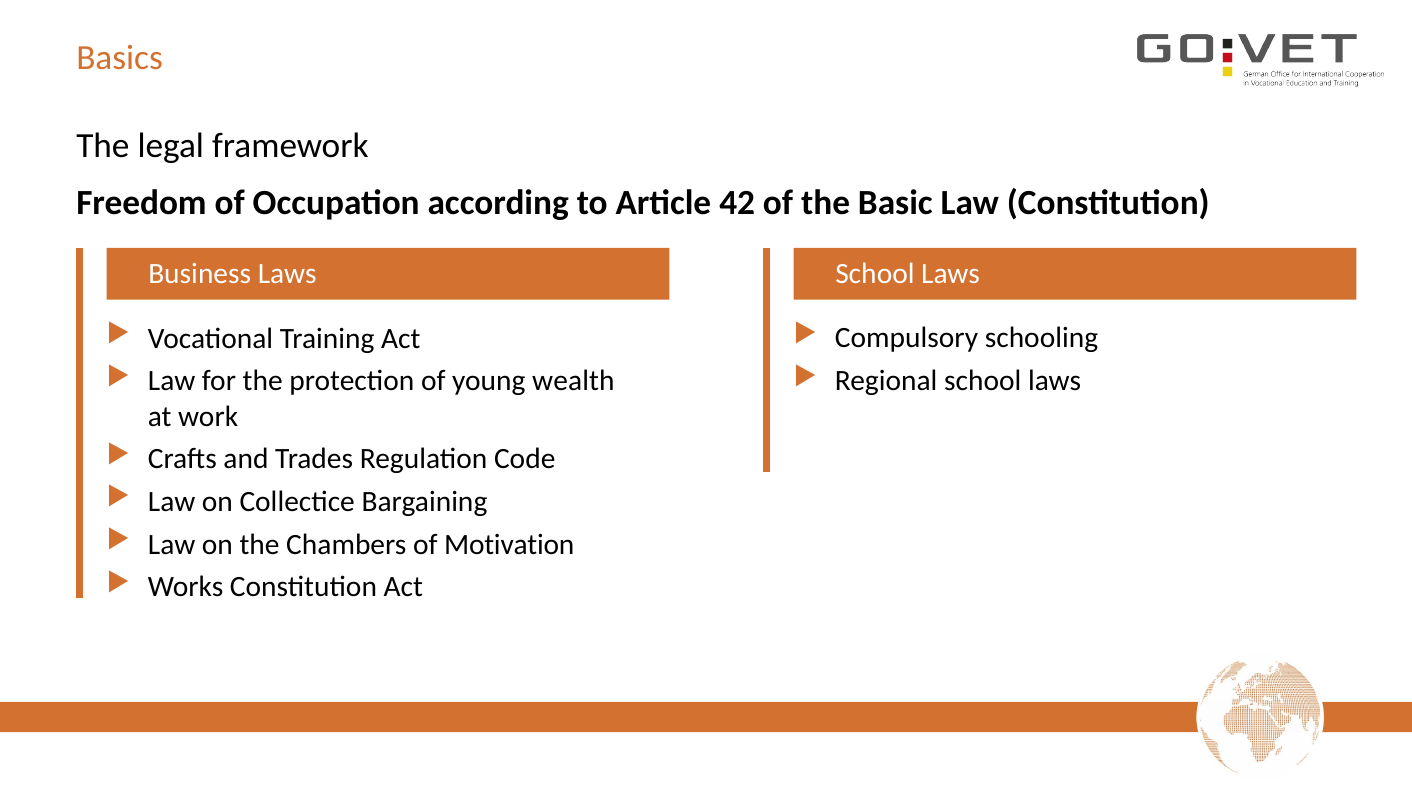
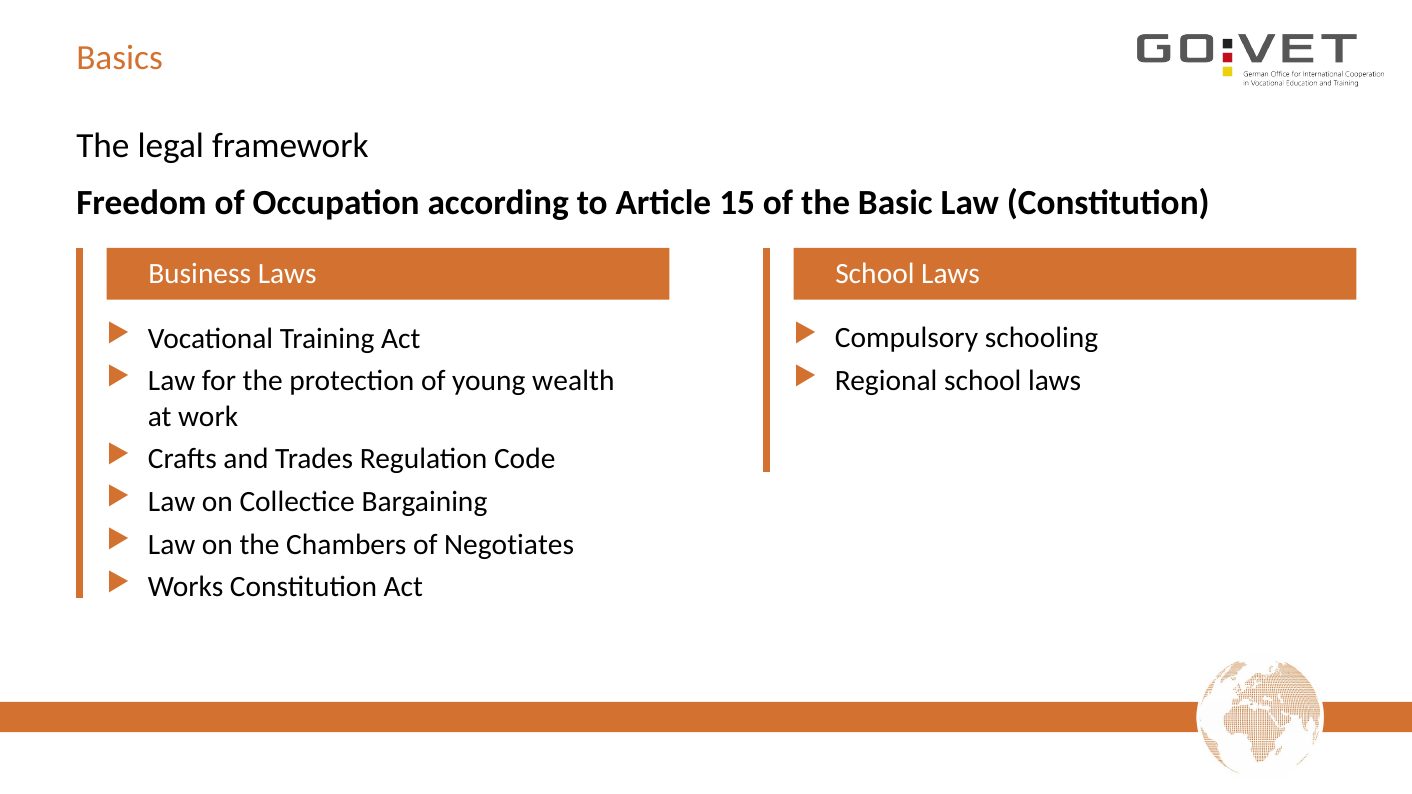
42: 42 -> 15
Motivation: Motivation -> Negotiates
